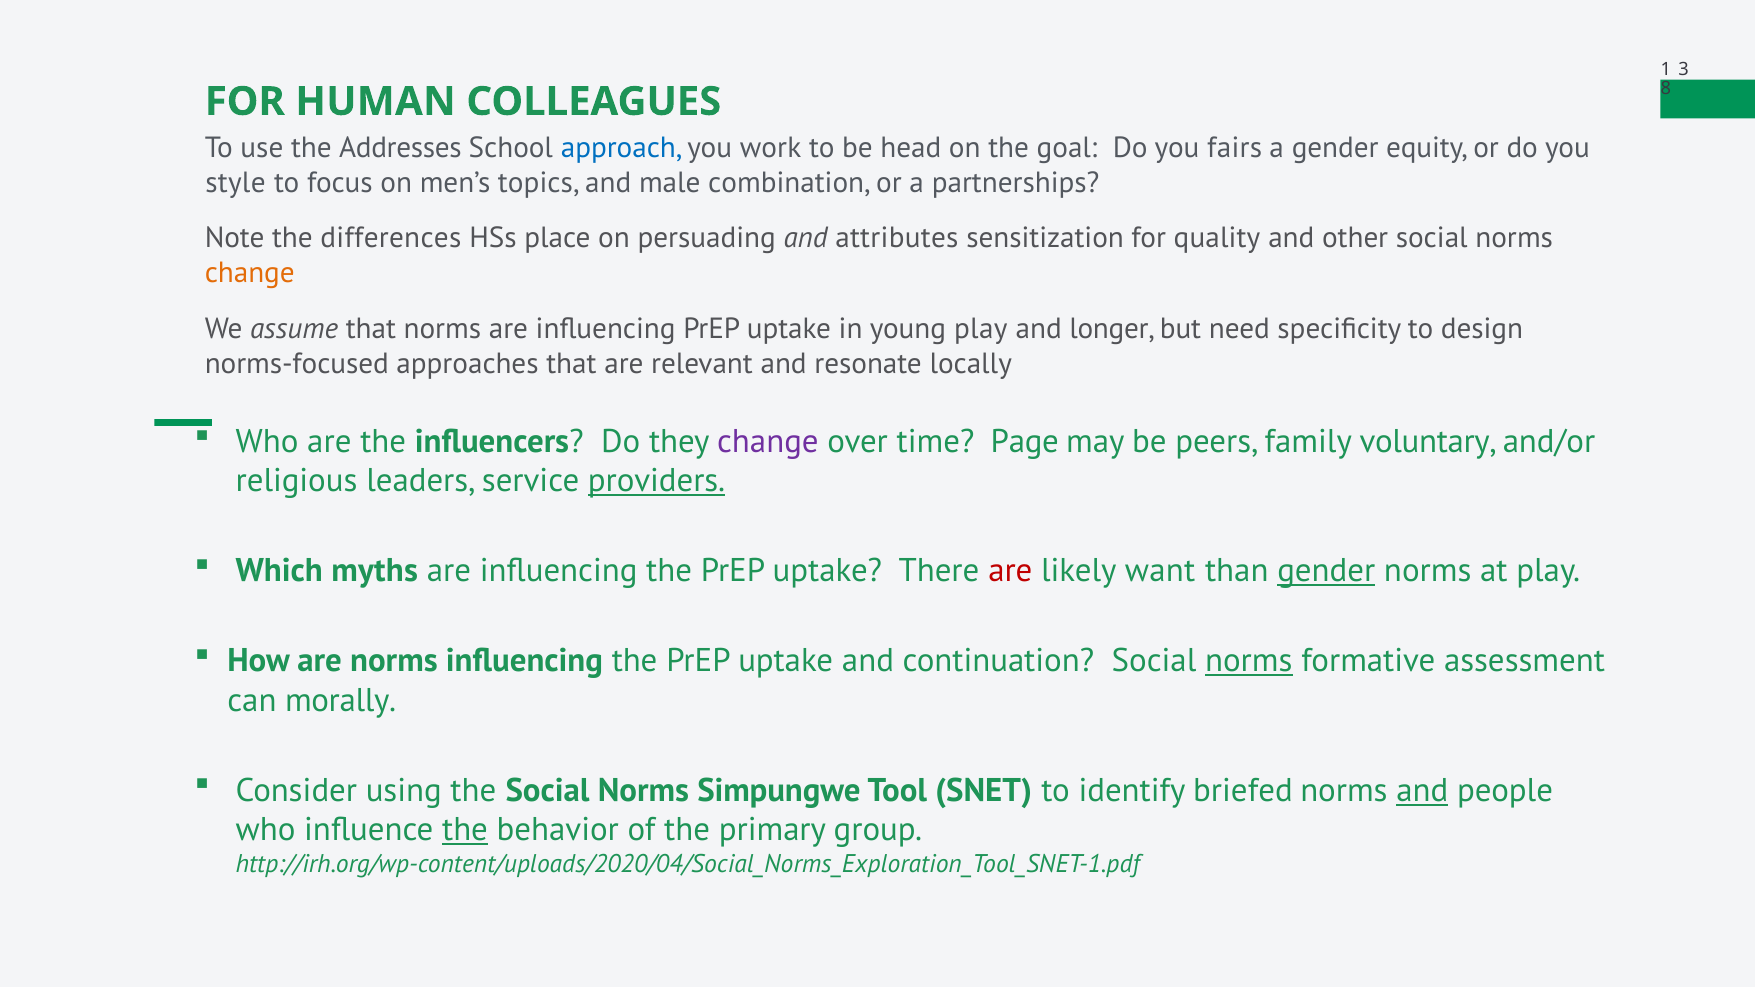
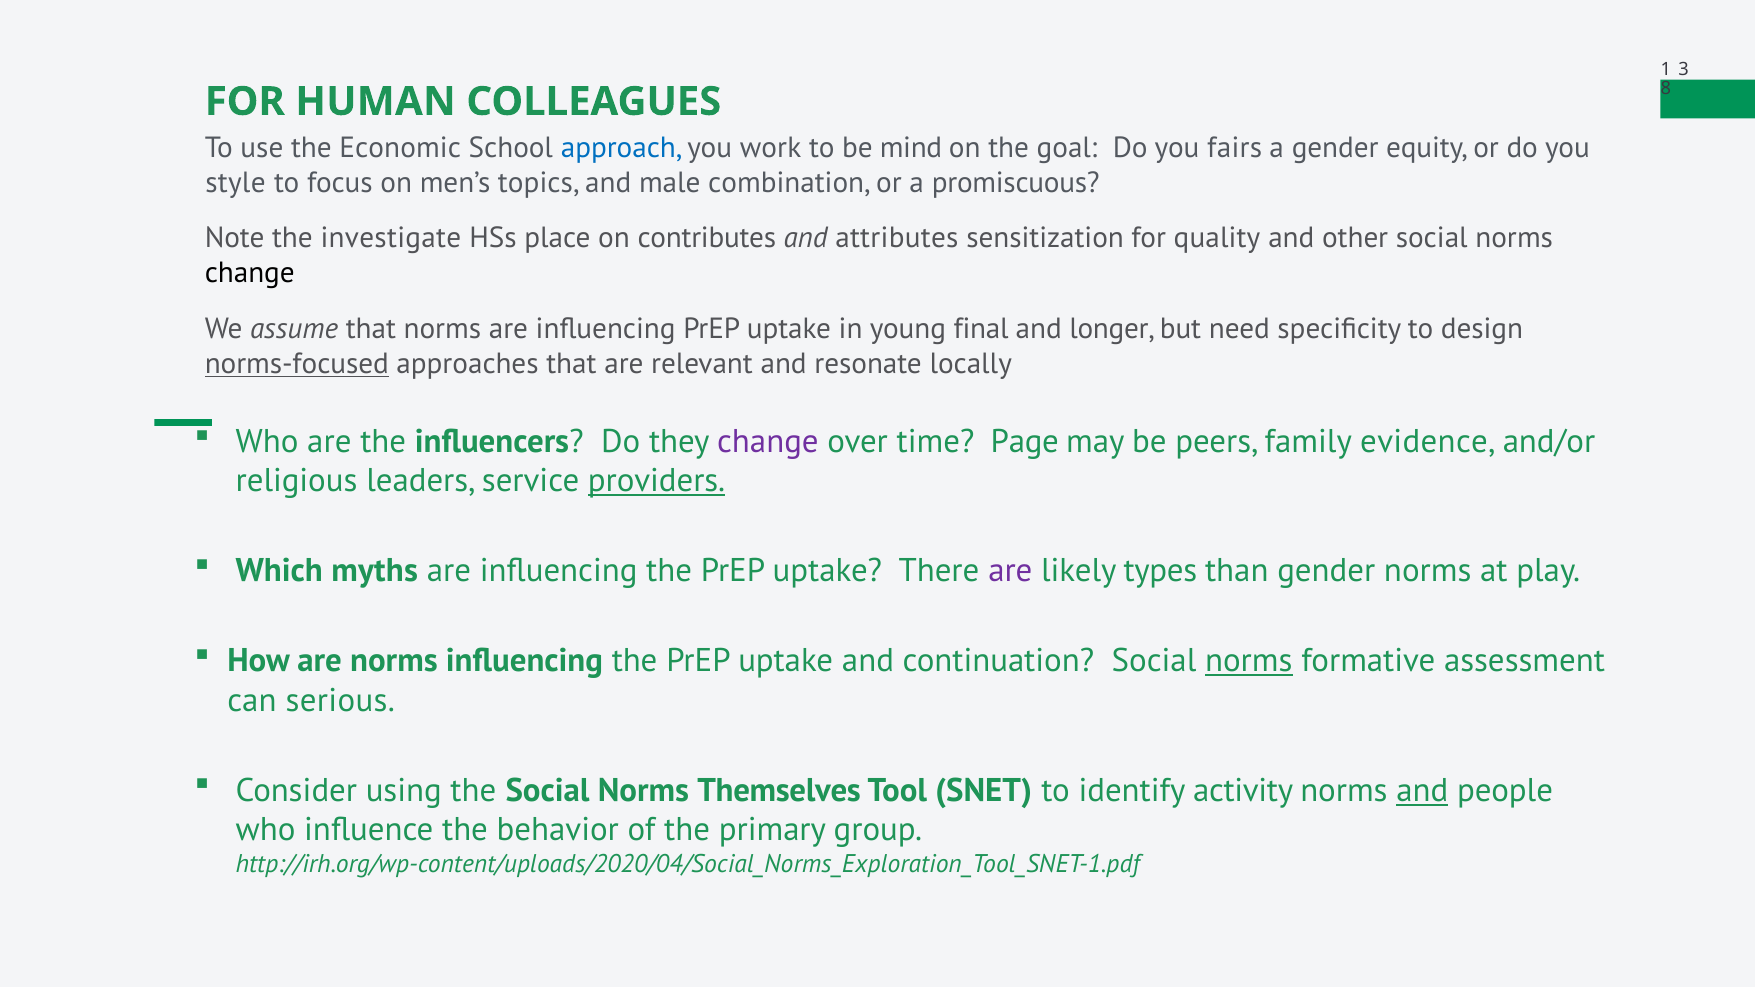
Addresses: Addresses -> Economic
head: head -> mind
partnerships: partnerships -> promiscuous
differences: differences -> investigate
persuading: persuading -> contributes
change at (250, 273) colour: orange -> black
young play: play -> final
norms-focused underline: none -> present
voluntary: voluntary -> evidence
are at (1010, 571) colour: red -> purple
want: want -> types
gender at (1326, 571) underline: present -> none
morally: morally -> serious
Simpungwe: Simpungwe -> Themselves
briefed: briefed -> activity
the at (465, 830) underline: present -> none
